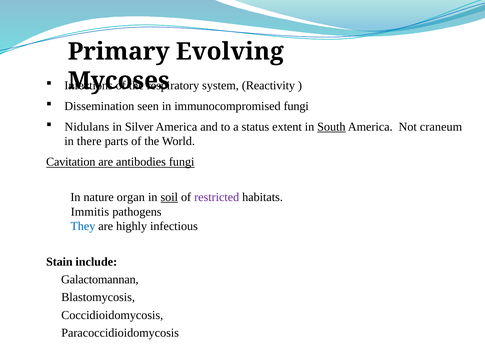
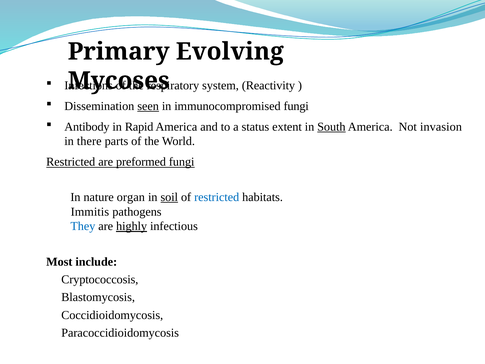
seen underline: none -> present
Nidulans: Nidulans -> Antibody
Silver: Silver -> Rapid
craneum: craneum -> invasion
Cavitation at (71, 162): Cavitation -> Restricted
antibodies: antibodies -> preformed
restricted at (217, 197) colour: purple -> blue
highly underline: none -> present
Stain: Stain -> Most
Galactomannan: Galactomannan -> Cryptococcosis
